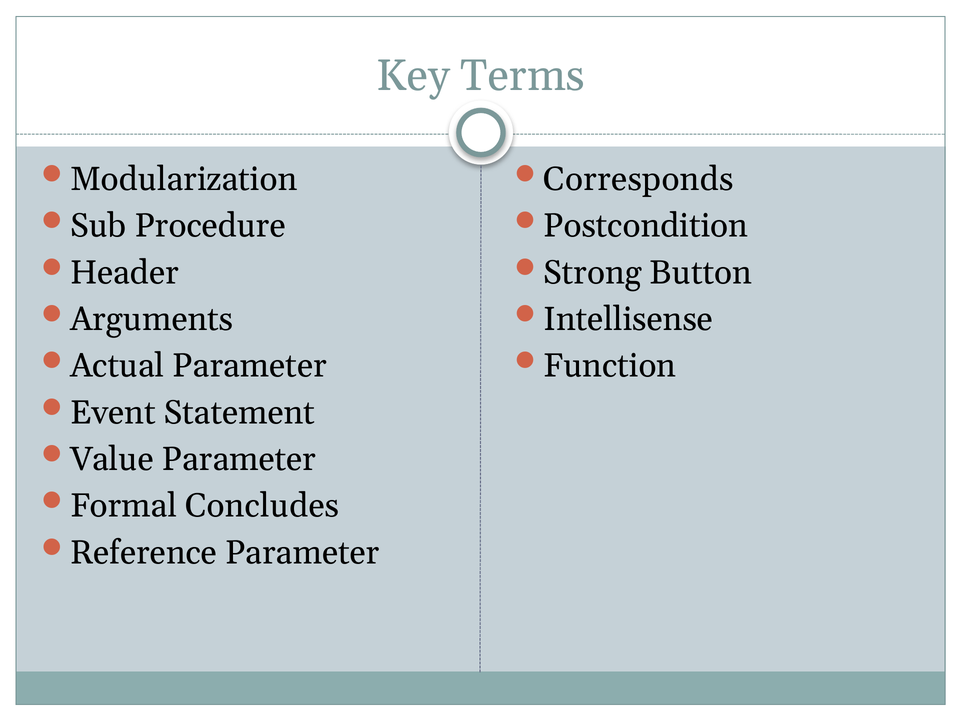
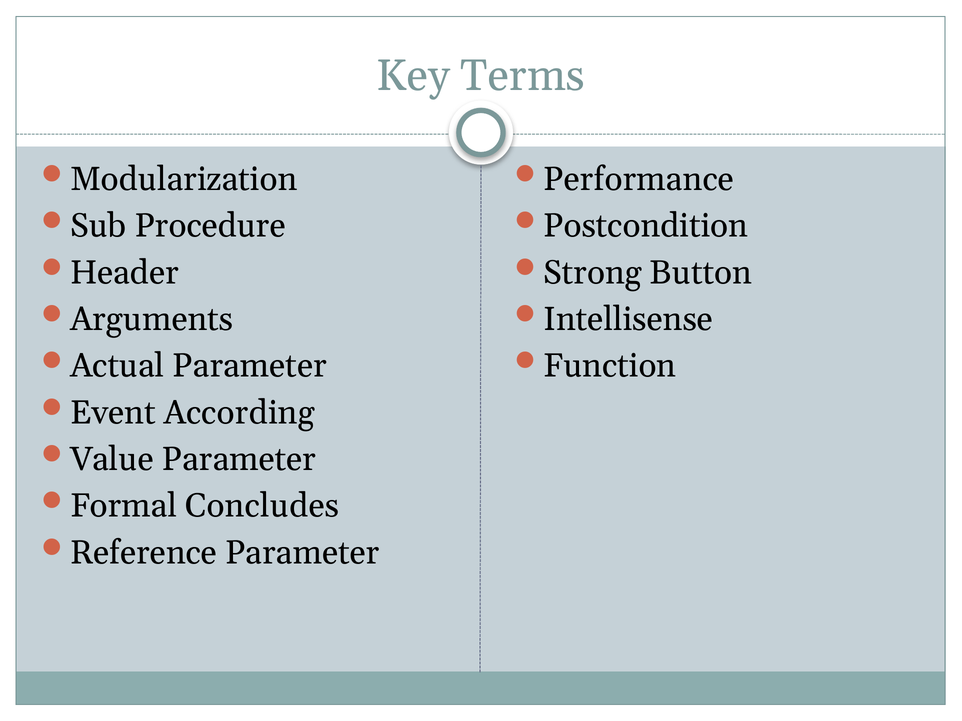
Corresponds: Corresponds -> Performance
Statement: Statement -> According
